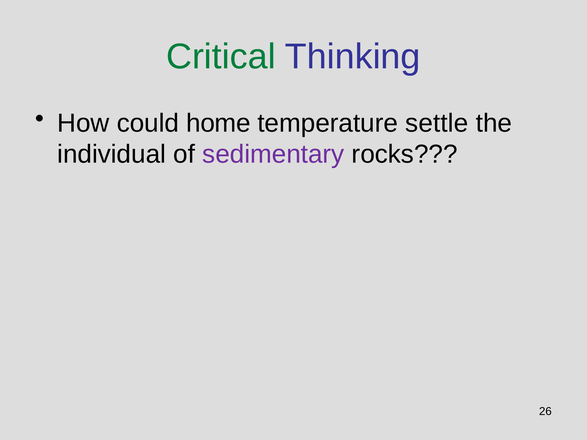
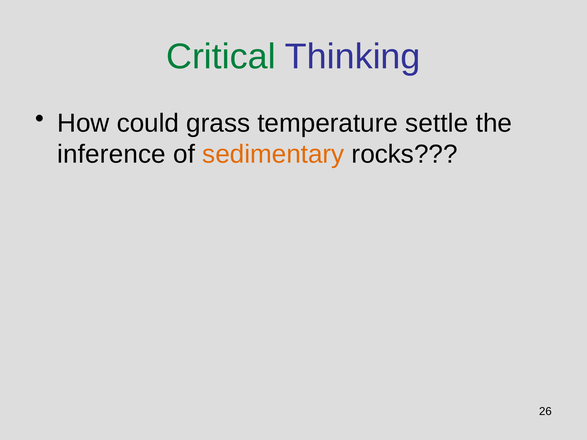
home: home -> grass
individual: individual -> inference
sedimentary colour: purple -> orange
